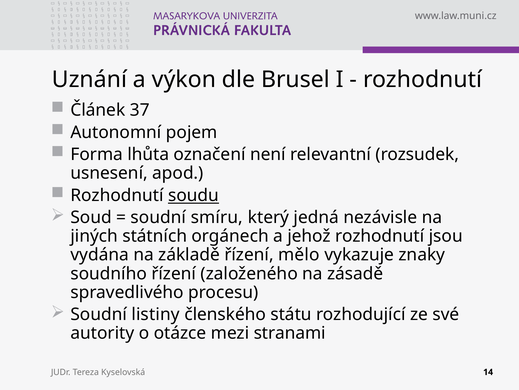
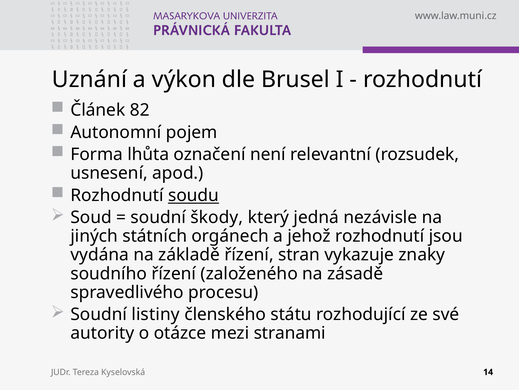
37: 37 -> 82
smíru: smíru -> škody
mělo: mělo -> stran
